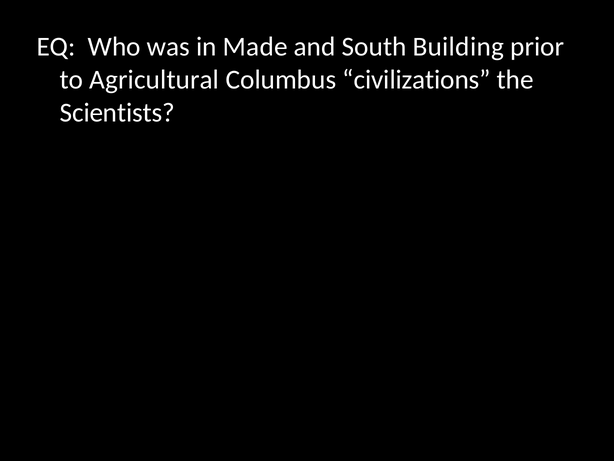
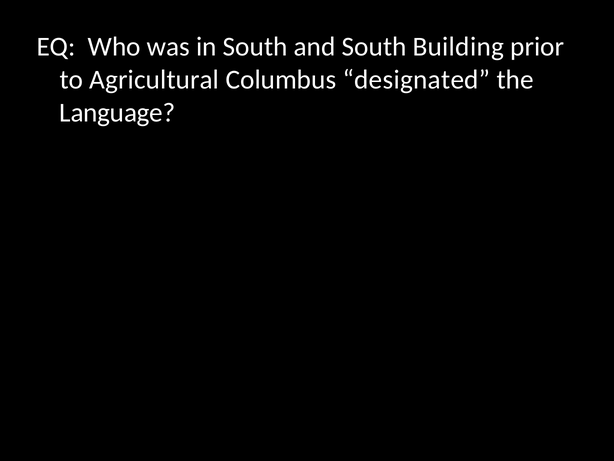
in Made: Made -> South
civilizations: civilizations -> designated
Scientists: Scientists -> Language
